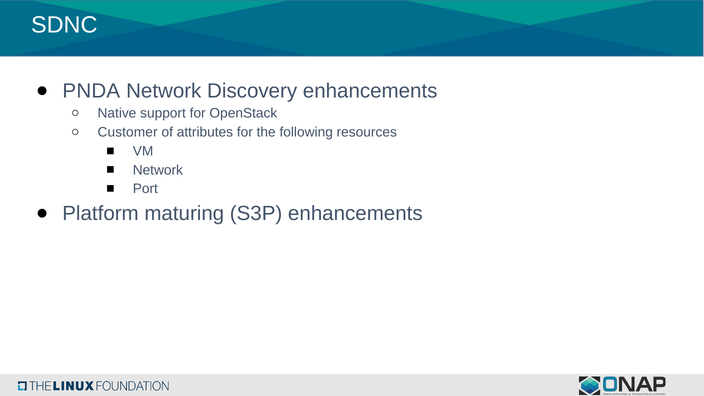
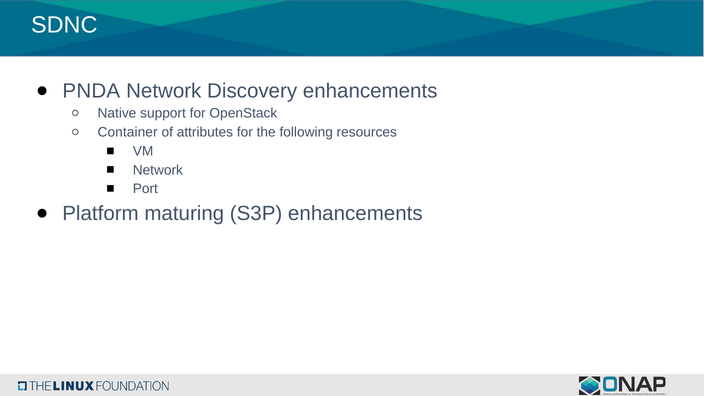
Customer: Customer -> Container
